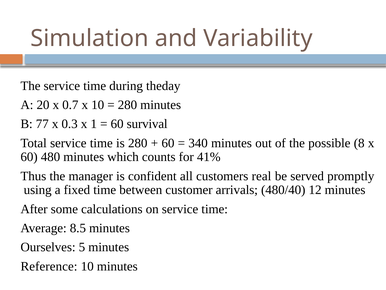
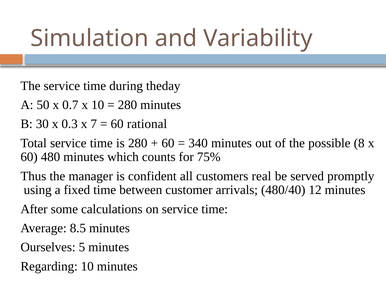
20: 20 -> 50
77: 77 -> 30
1: 1 -> 7
survival: survival -> rational
41%: 41% -> 75%
Reference: Reference -> Regarding
